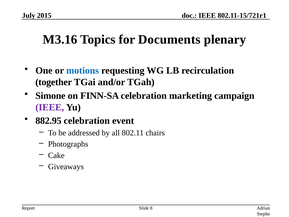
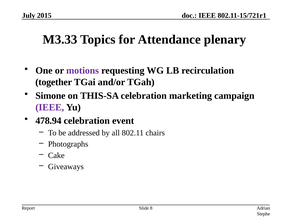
M3.16: M3.16 -> M3.33
Documents: Documents -> Attendance
motions colour: blue -> purple
FINN-SA: FINN-SA -> THIS-SA
882.95: 882.95 -> 478.94
